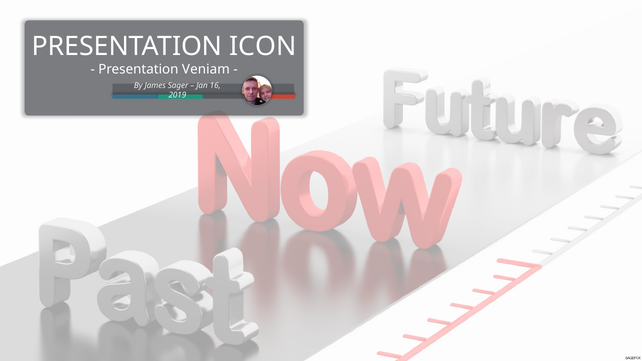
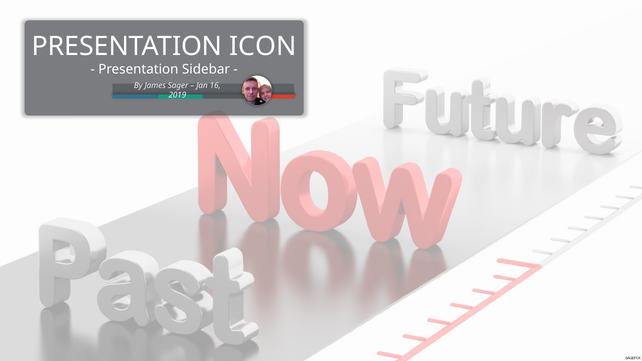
Veniam: Veniam -> Sidebar
